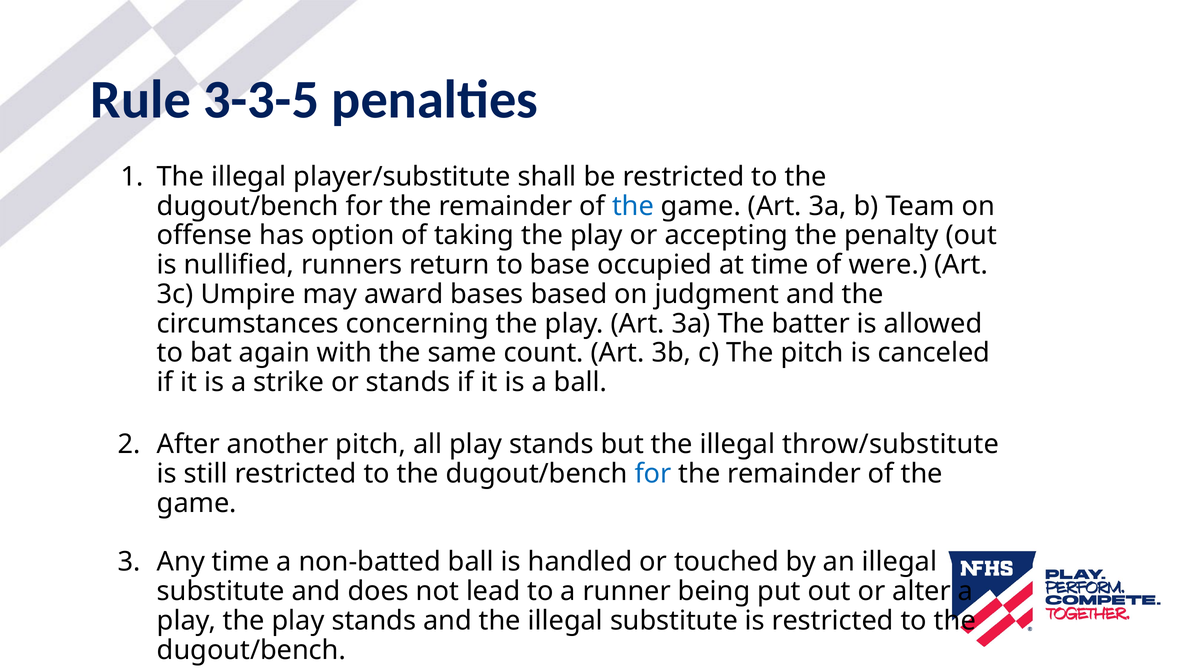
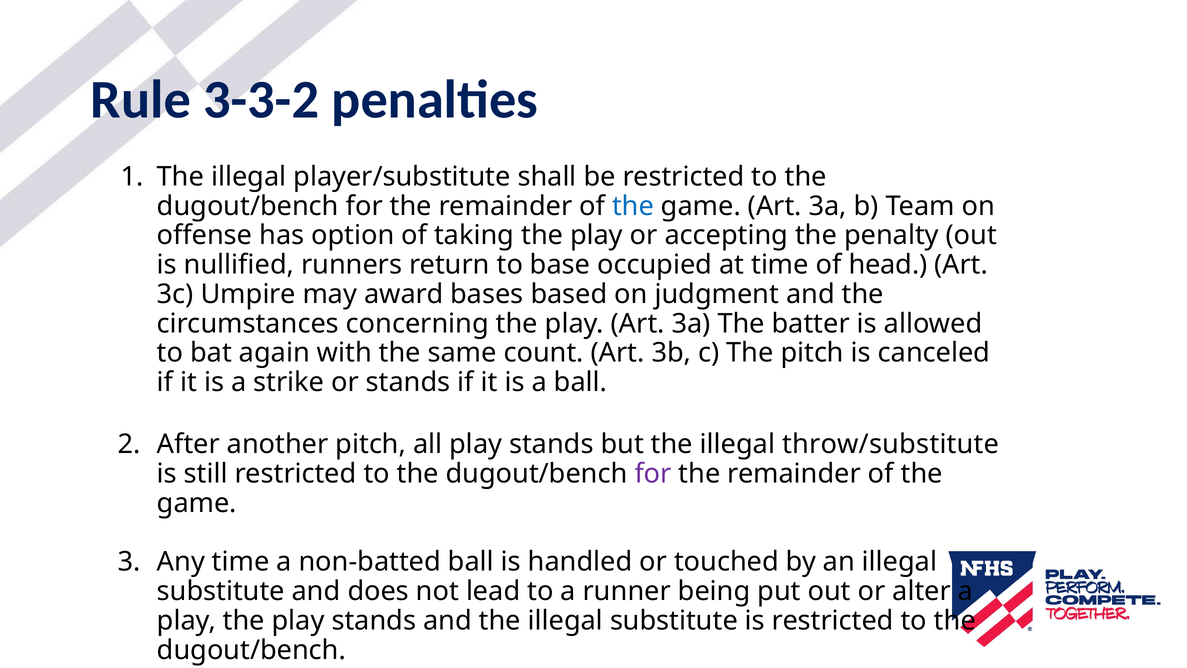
3-3-5: 3-3-5 -> 3-3-2
were: were -> head
for at (653, 474) colour: blue -> purple
